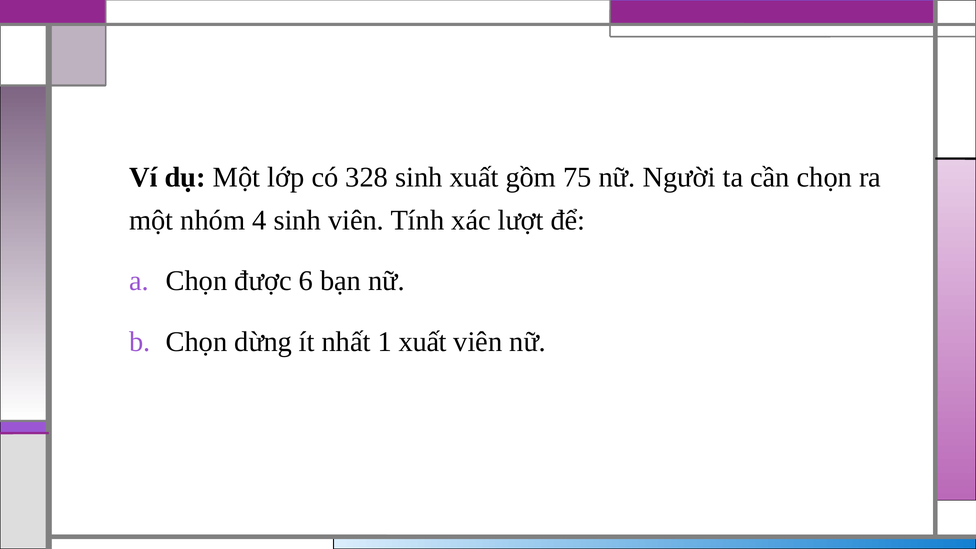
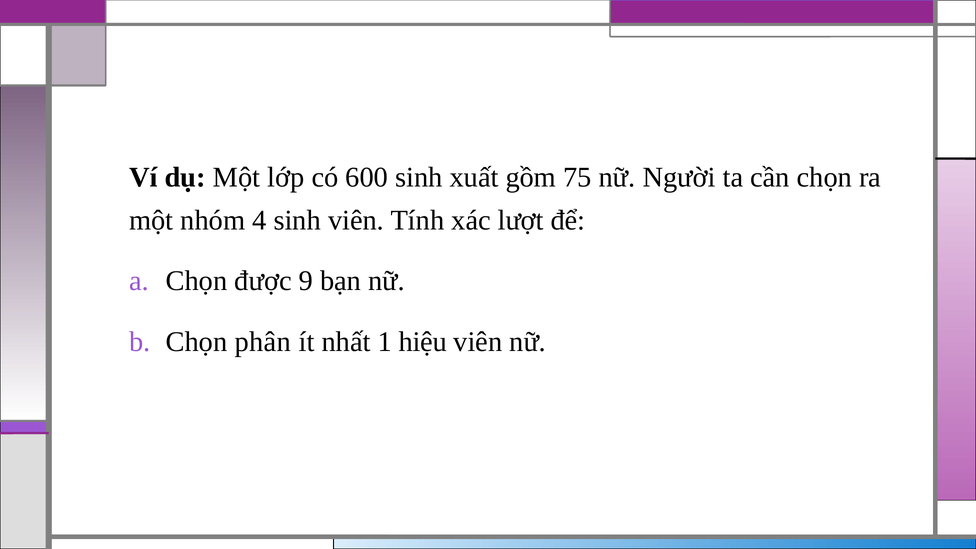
328: 328 -> 600
6: 6 -> 9
dừng: dừng -> phân
1 xuất: xuất -> hiệu
